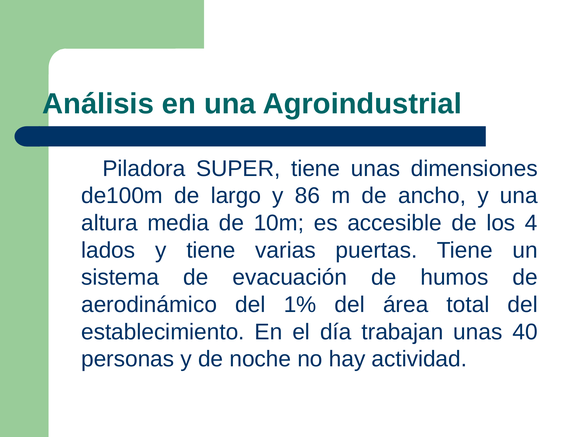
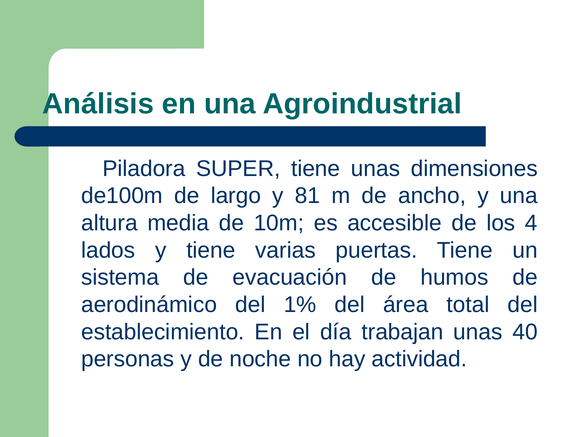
86: 86 -> 81
